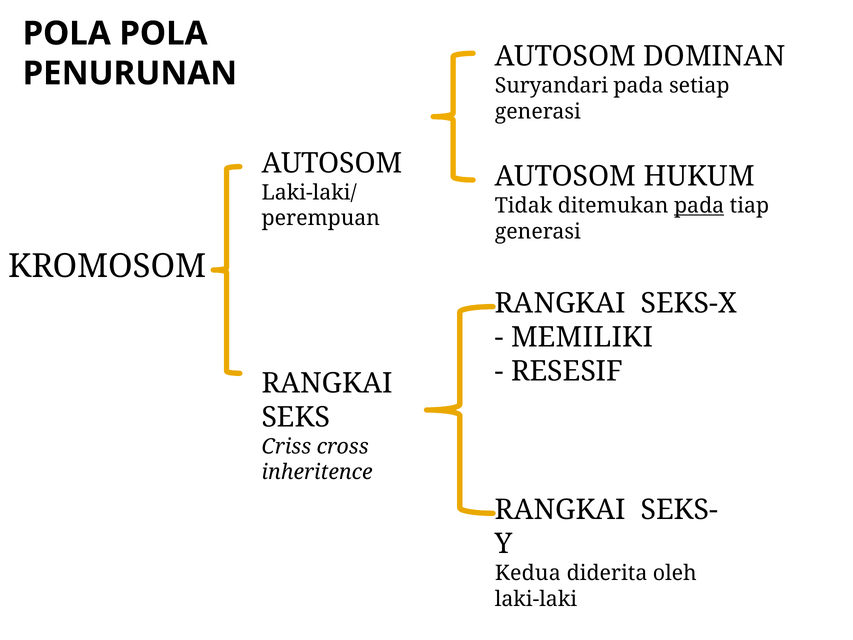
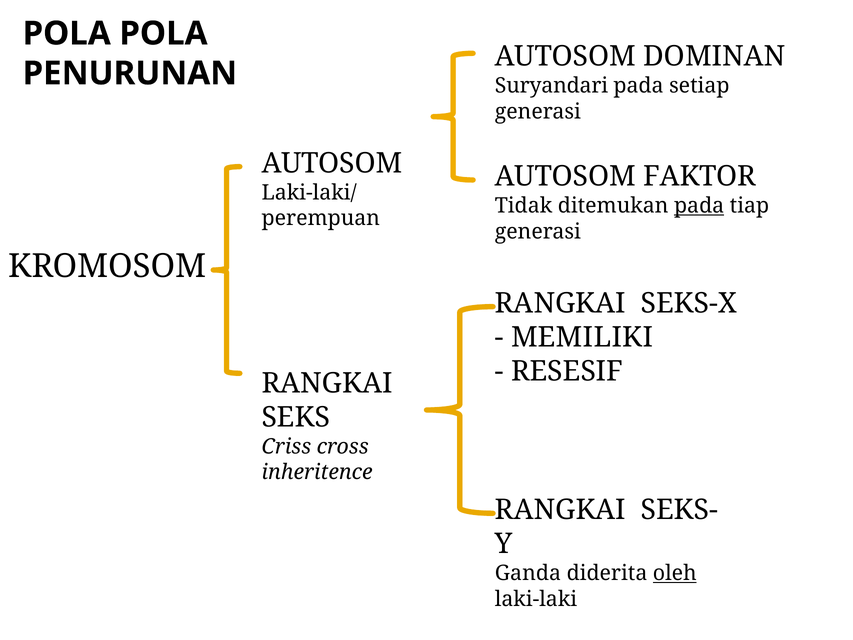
HUKUM: HUKUM -> FAKTOR
Kedua: Kedua -> Ganda
oleh underline: none -> present
